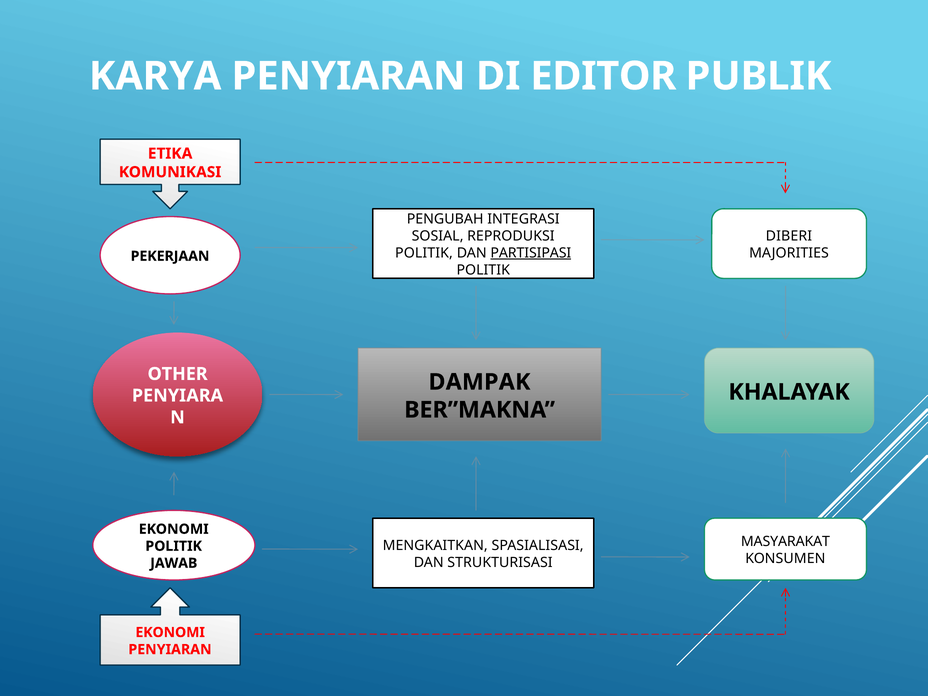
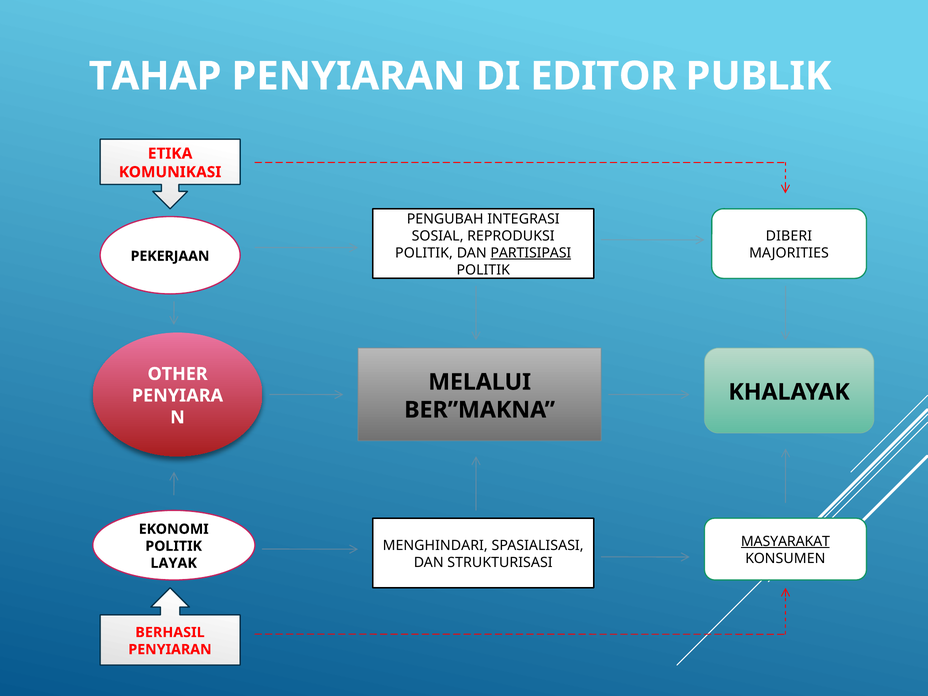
KARYA: KARYA -> TAHAP
DAMPAK: DAMPAK -> MELALUI
MASYARAKAT underline: none -> present
MENGKAITKAN: MENGKAITKAN -> MENGHINDARI
JAWAB: JAWAB -> LAYAK
EKONOMI at (170, 632): EKONOMI -> BERHASIL
